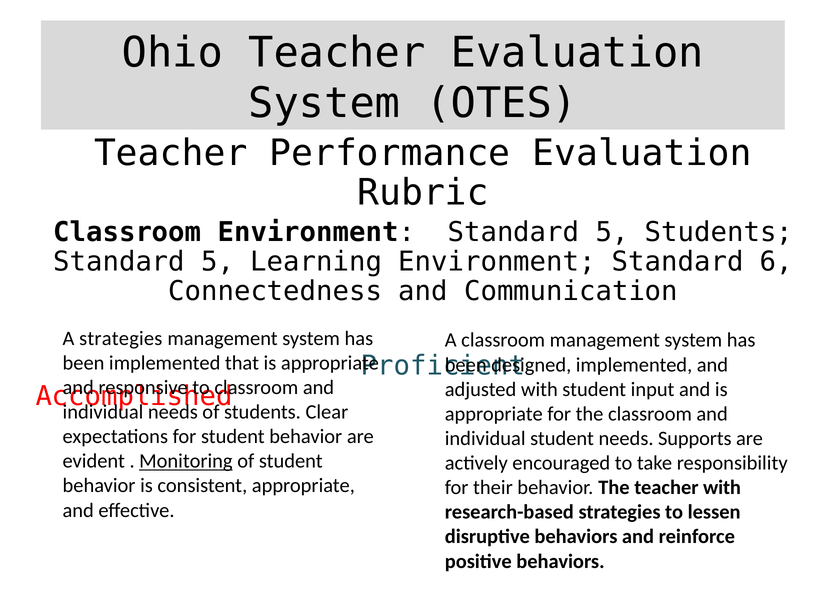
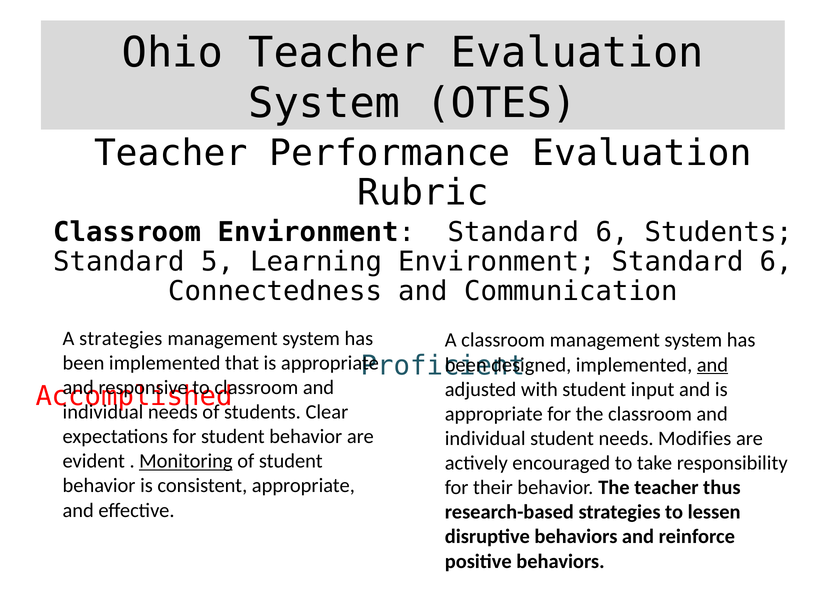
Classroom Environment Standard 5: 5 -> 6
and at (712, 365) underline: none -> present
Supports: Supports -> Modifies
teacher with: with -> thus
